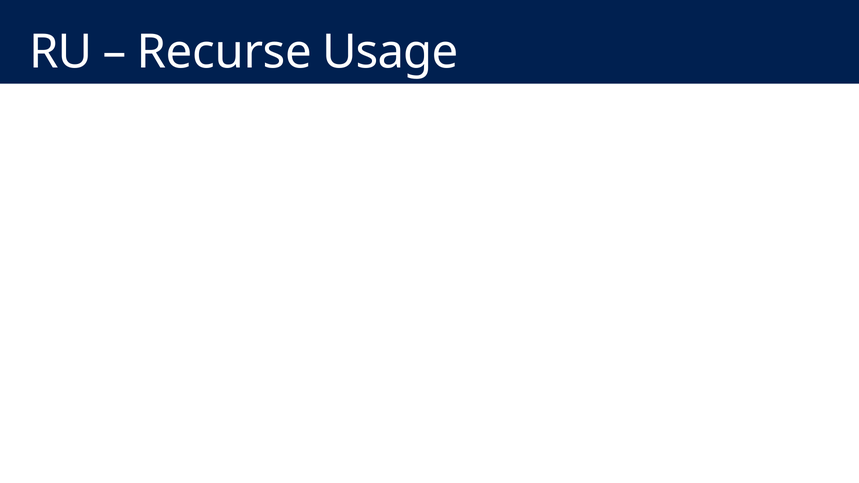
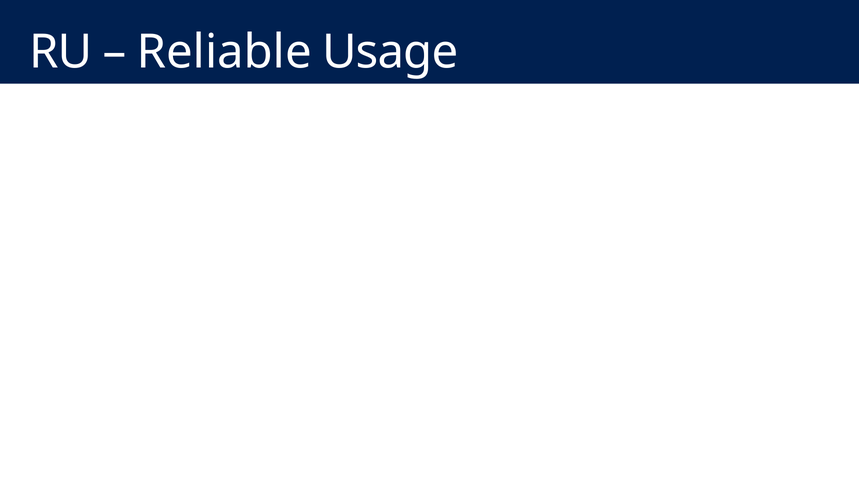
Recurse at (224, 52): Recurse -> Reliable
